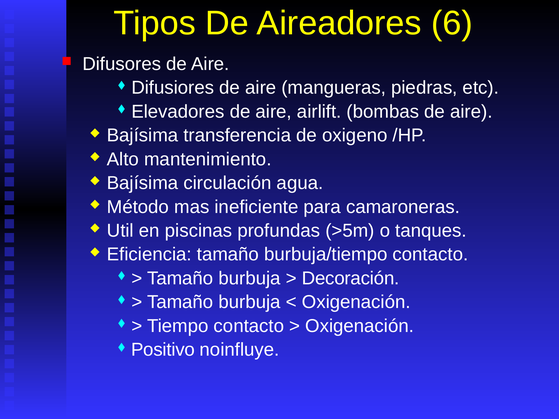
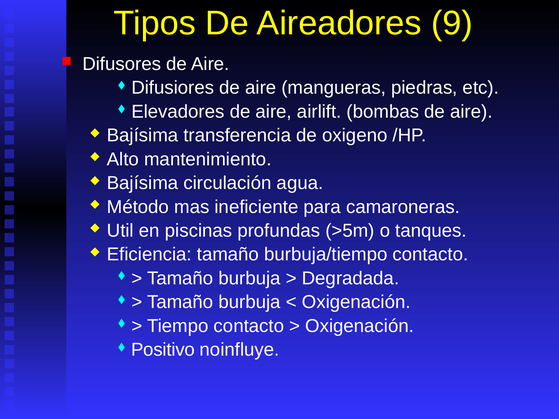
6: 6 -> 9
Decoración: Decoración -> Degradada
